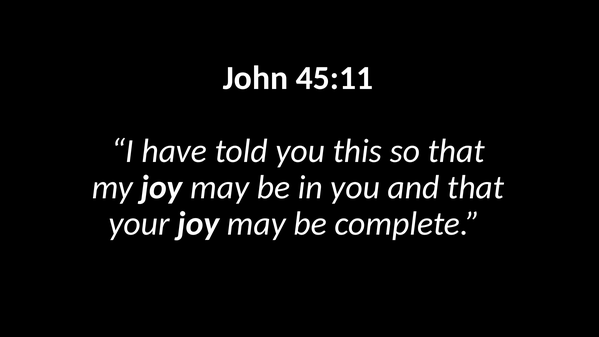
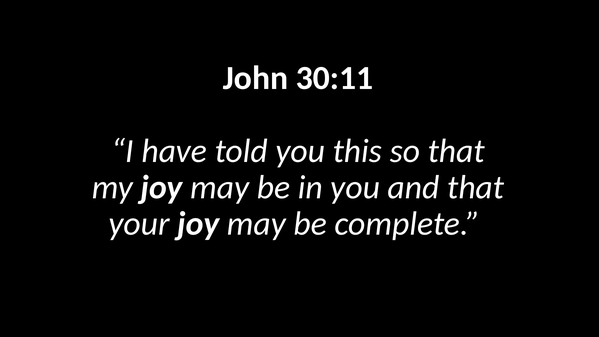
45:11: 45:11 -> 30:11
